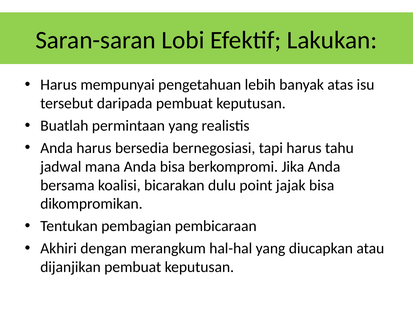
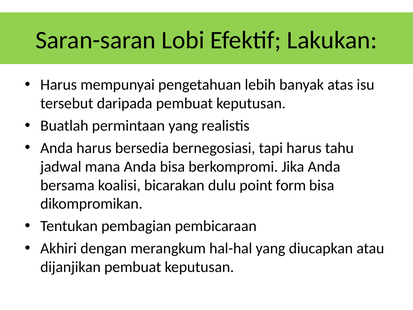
jajak: jajak -> form
